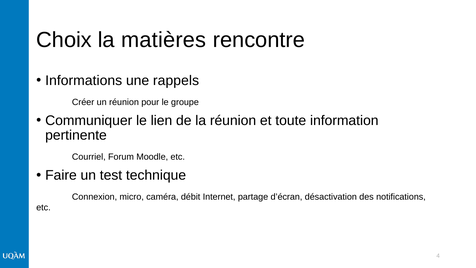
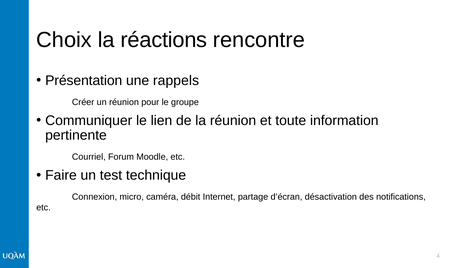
matières: matières -> réactions
Informations: Informations -> Présentation
